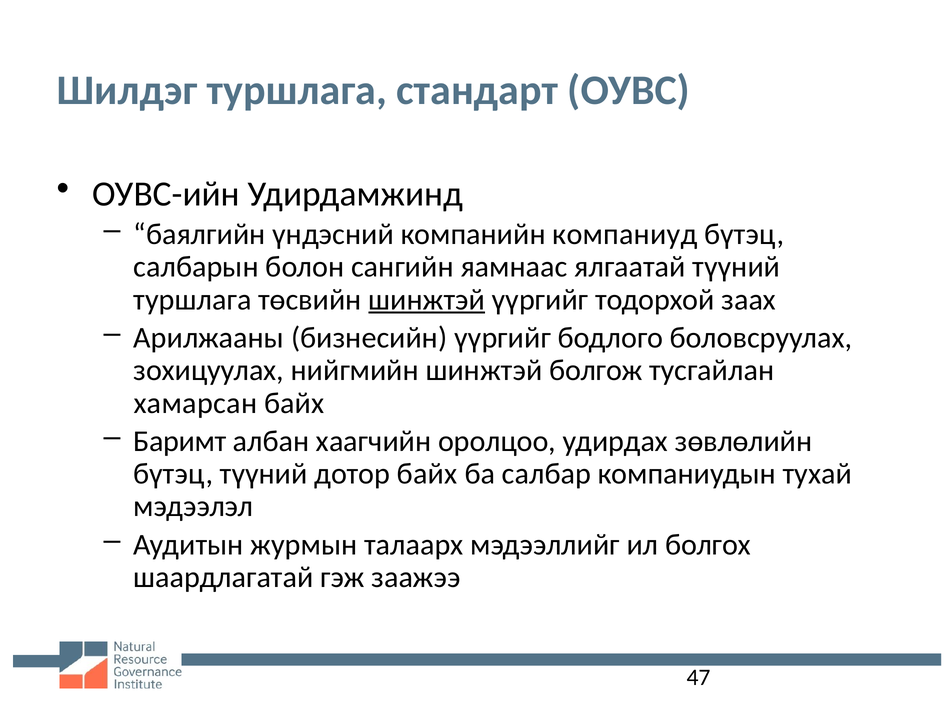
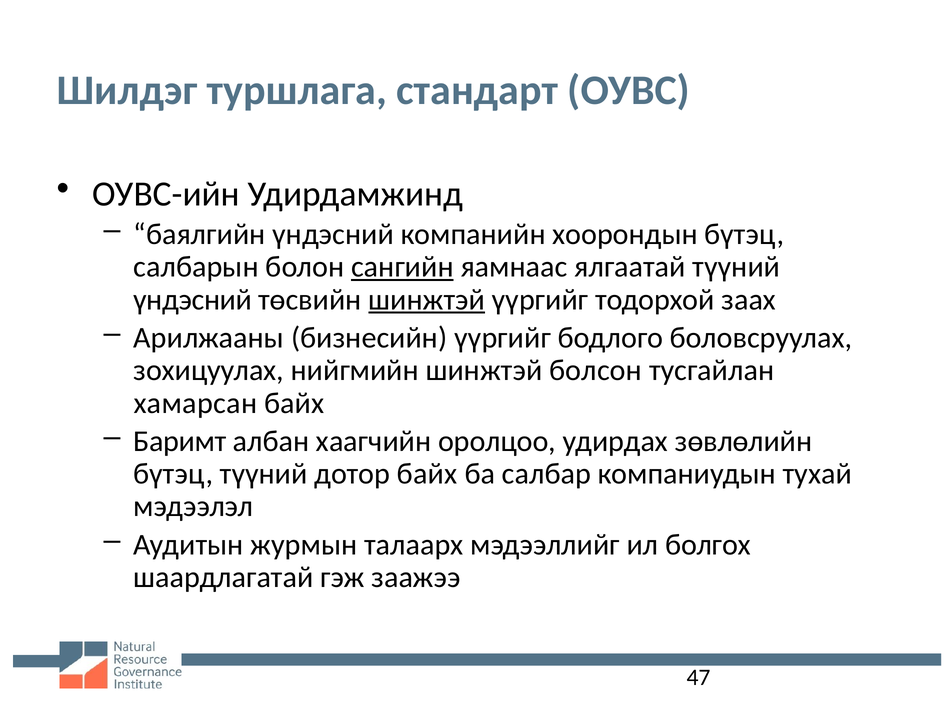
компаниуд: компаниуд -> хоорондын
сангийн underline: none -> present
туршлага at (192, 299): туршлага -> үндэсний
болгож: болгож -> болсон
